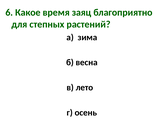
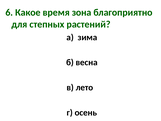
заяц: заяц -> зона
